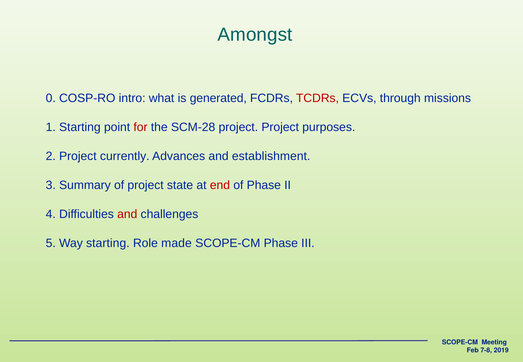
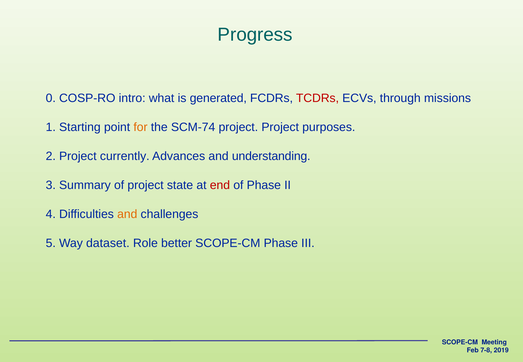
Amongst: Amongst -> Progress
for colour: red -> orange
SCM-28: SCM-28 -> SCM-74
establishment: establishment -> understanding
and at (127, 214) colour: red -> orange
Way starting: starting -> dataset
made: made -> better
